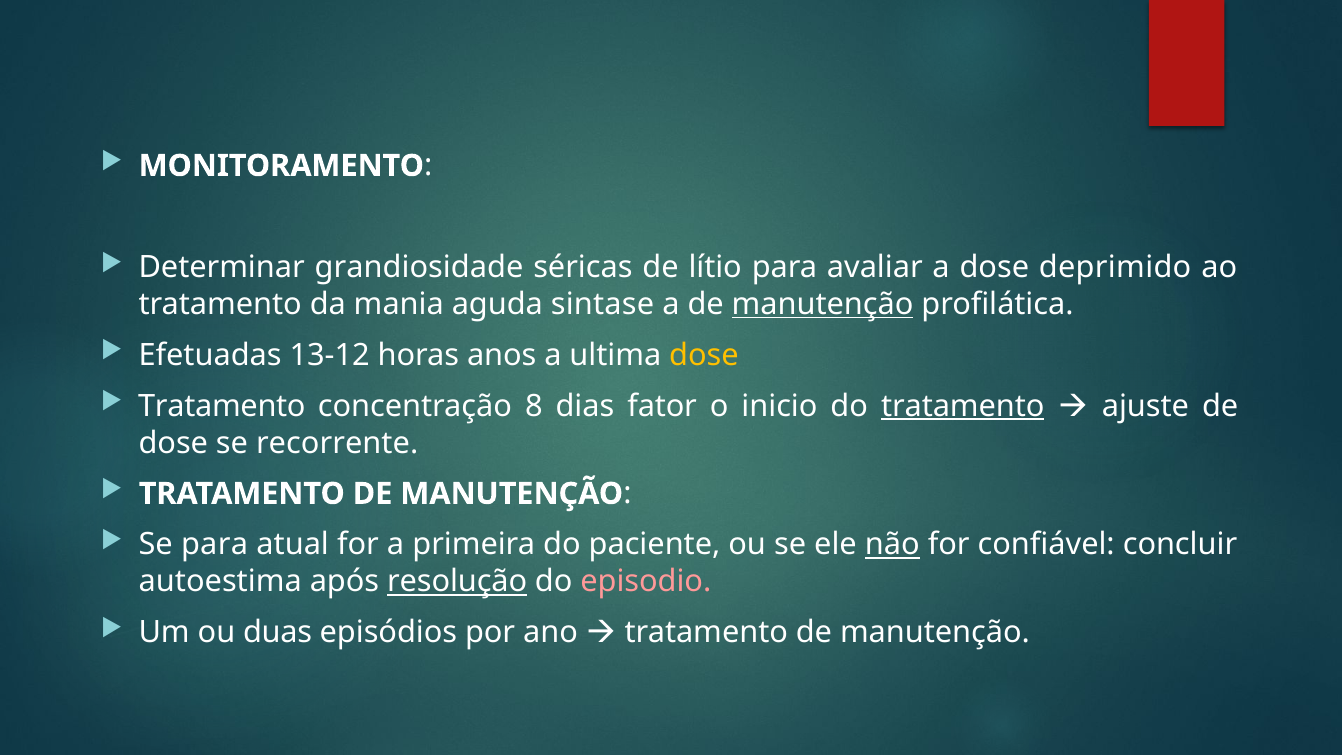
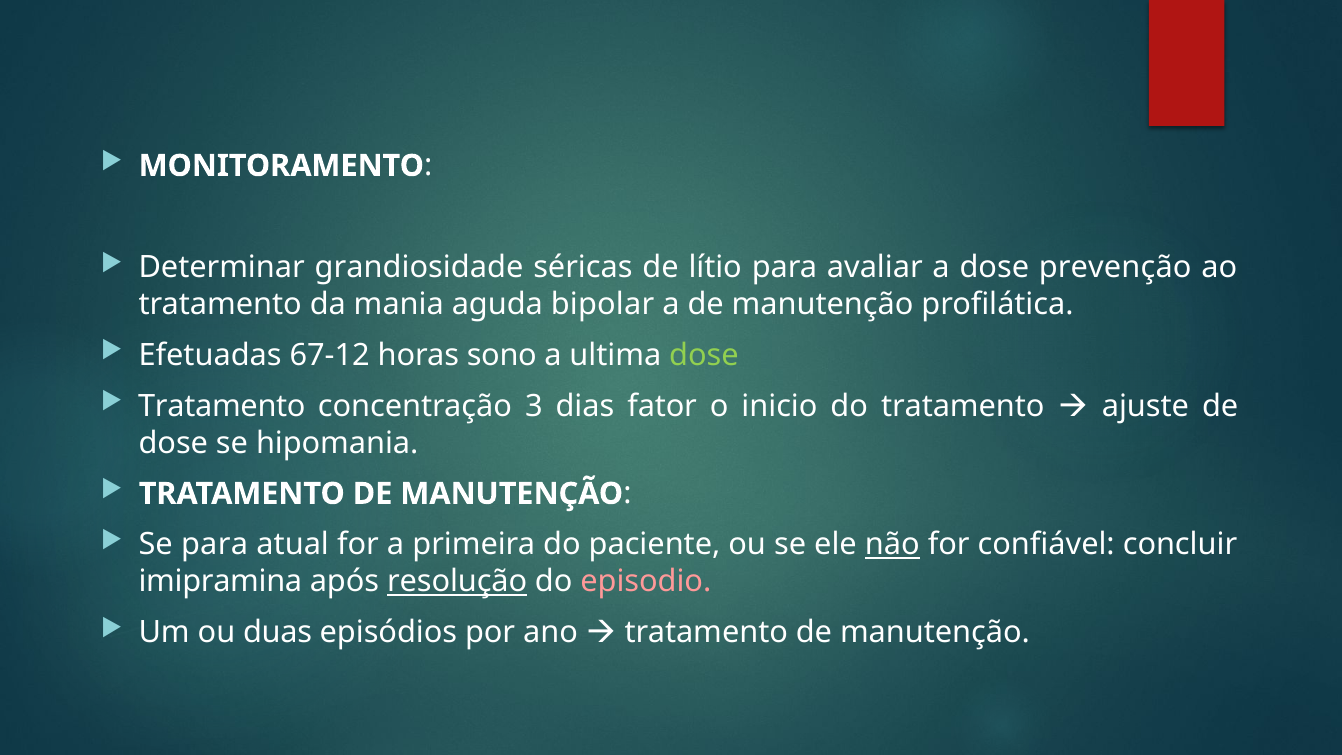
deprimido: deprimido -> prevenção
sintase: sintase -> bipolar
manutenção at (823, 304) underline: present -> none
13-12: 13-12 -> 67-12
anos: anos -> sono
dose at (704, 355) colour: yellow -> light green
8: 8 -> 3
tratamento at (963, 406) underline: present -> none
recorrente: recorrente -> hipomania
autoestima: autoestima -> imipramina
